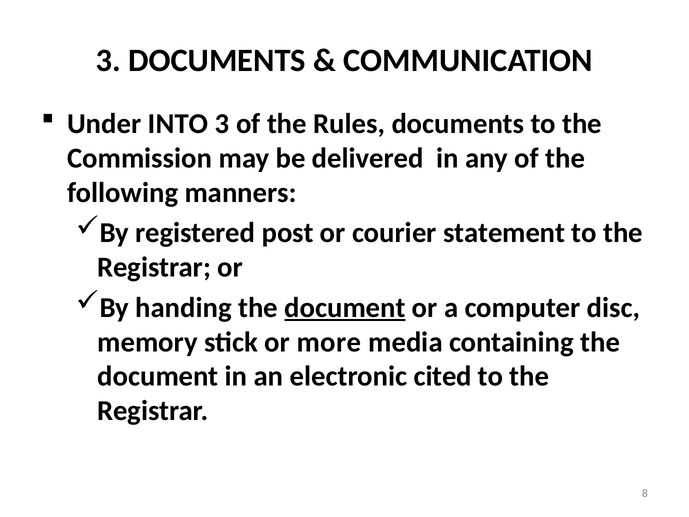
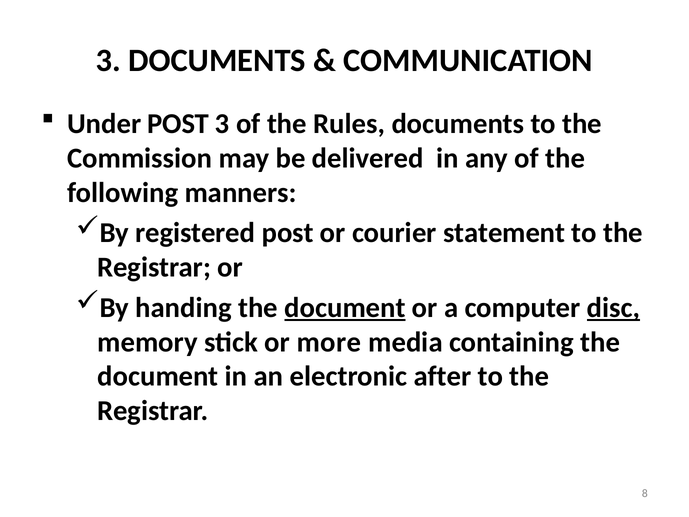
Under INTO: INTO -> POST
disc underline: none -> present
cited: cited -> after
